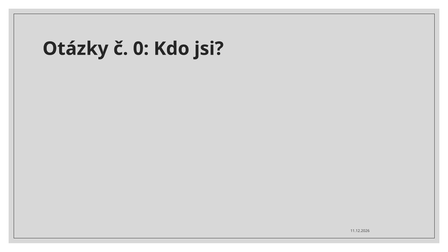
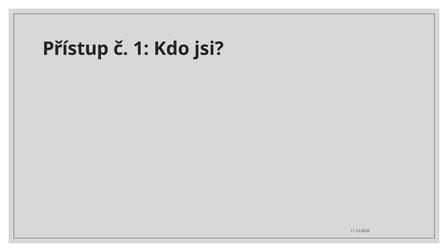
Otázky: Otázky -> Přístup
0: 0 -> 1
